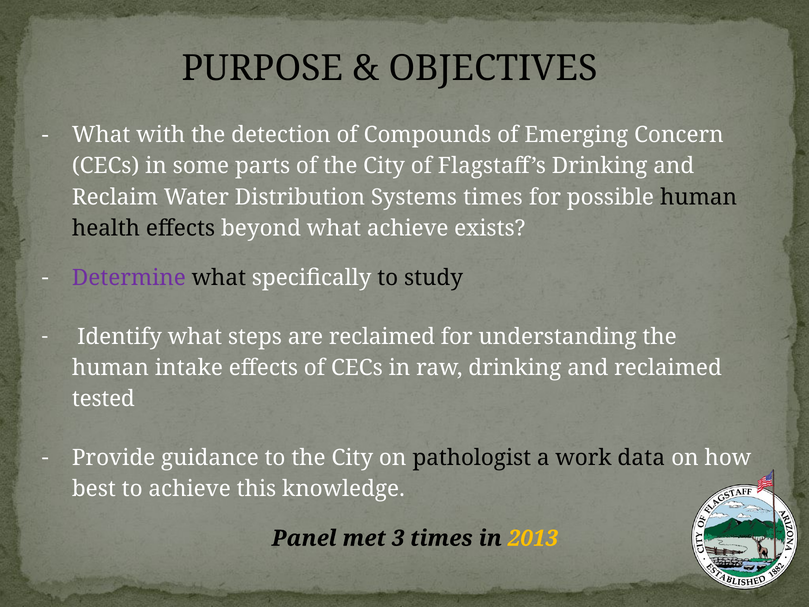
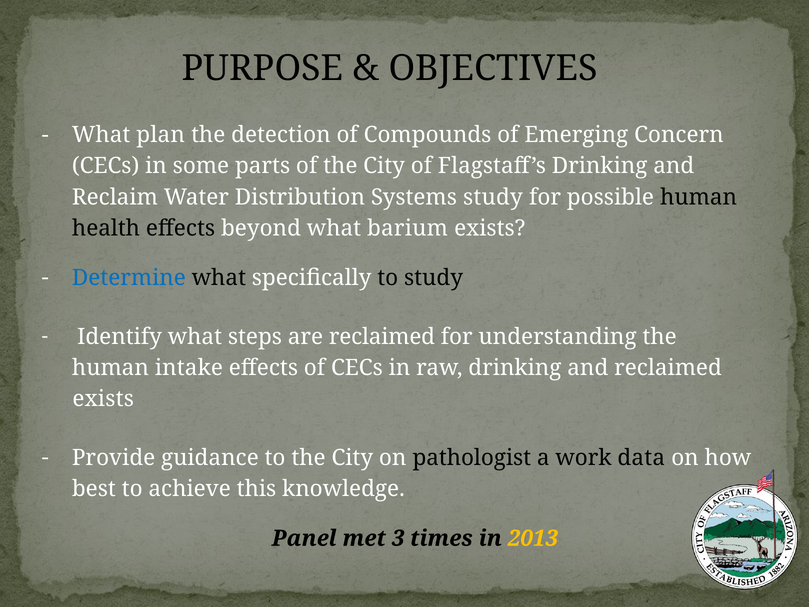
with: with -> plan
Systems times: times -> study
what achieve: achieve -> barium
Determine colour: purple -> blue
tested at (103, 399): tested -> exists
